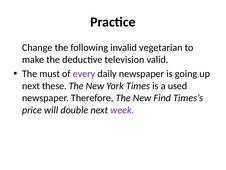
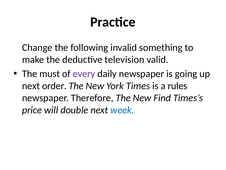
vegetarian: vegetarian -> something
these: these -> order
used: used -> rules
week colour: purple -> blue
